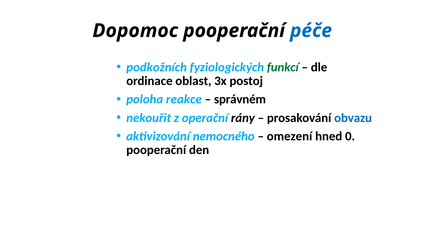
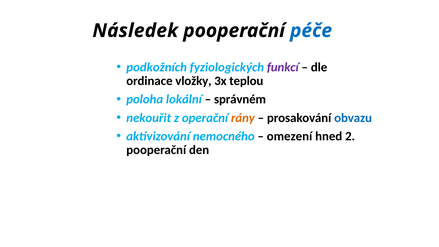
Dopomoc: Dopomoc -> Následek
funkcí colour: green -> purple
oblast: oblast -> vložky
postoj: postoj -> teplou
reakce: reakce -> lokální
rány colour: black -> orange
0: 0 -> 2
